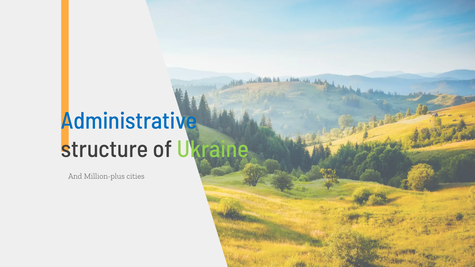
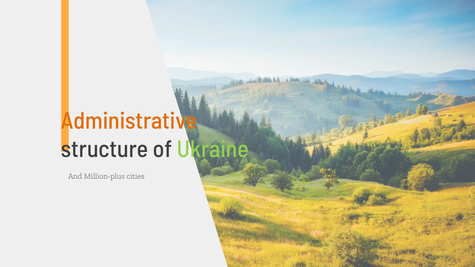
Administrative colour: blue -> orange
